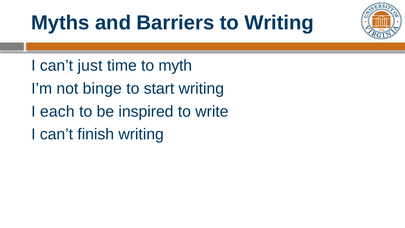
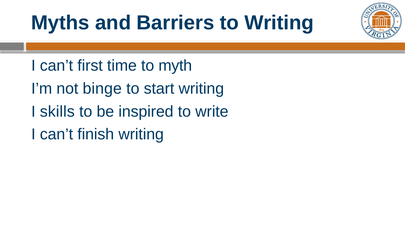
just: just -> first
each: each -> skills
